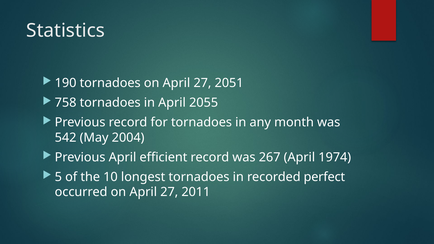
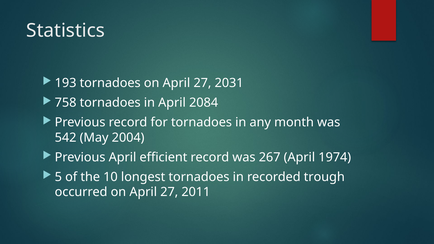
190: 190 -> 193
2051: 2051 -> 2031
2055: 2055 -> 2084
perfect: perfect -> trough
